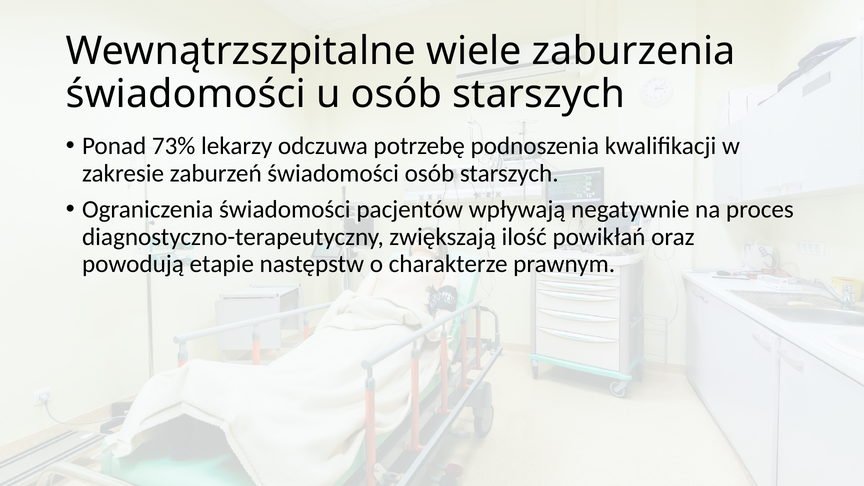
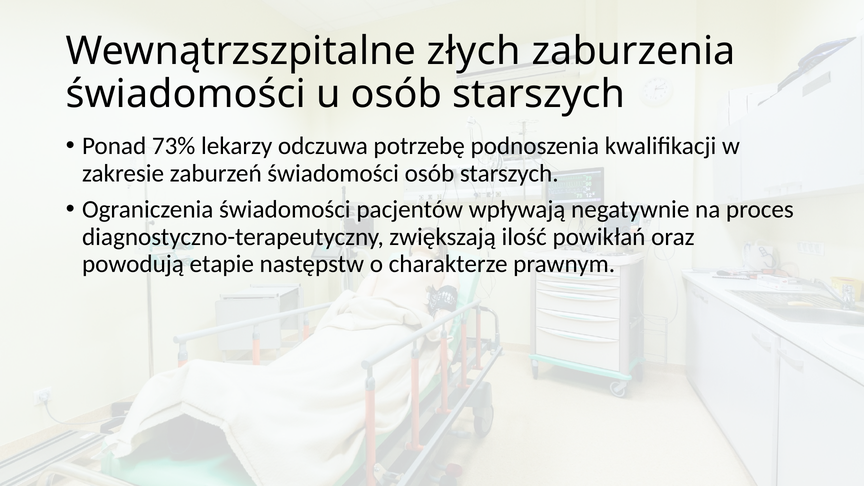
wiele: wiele -> złych
